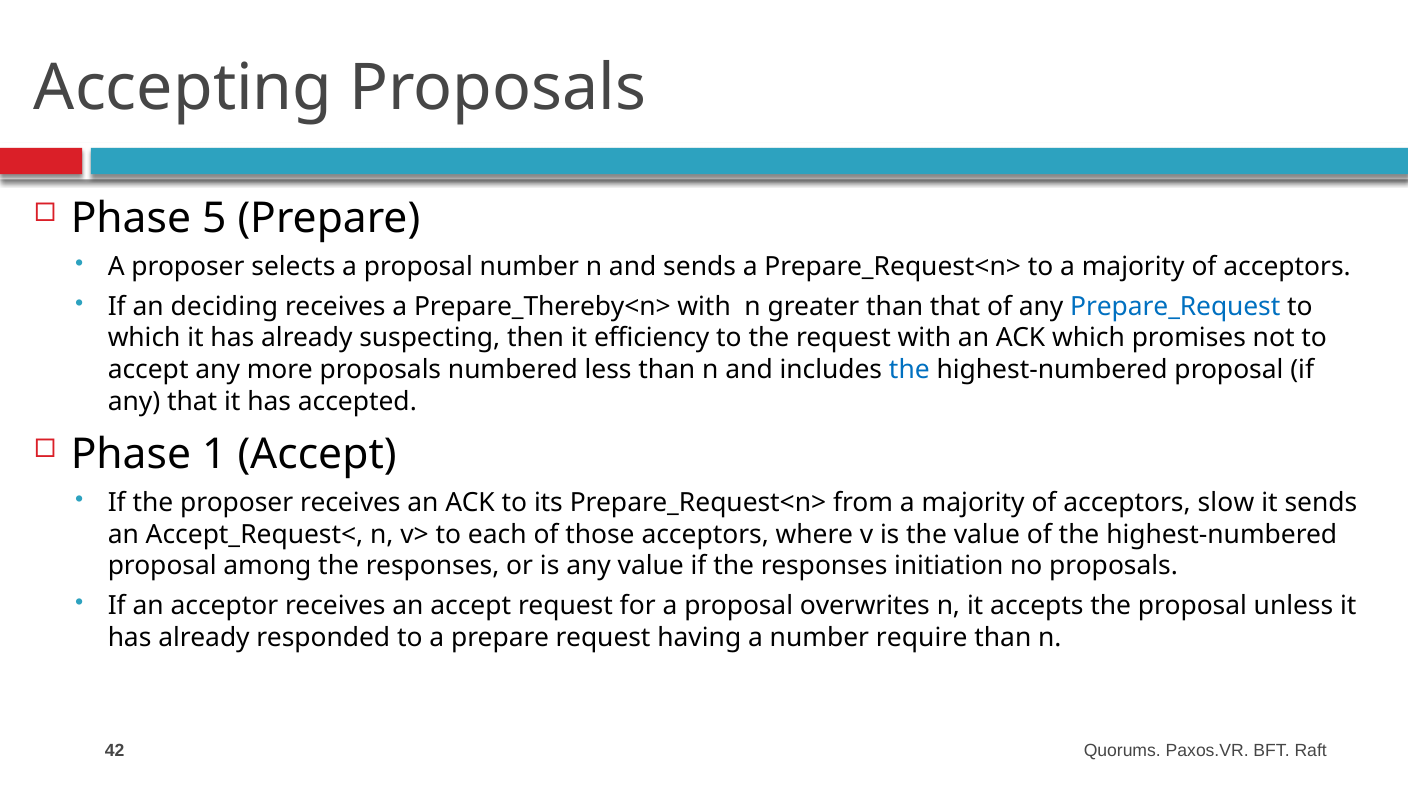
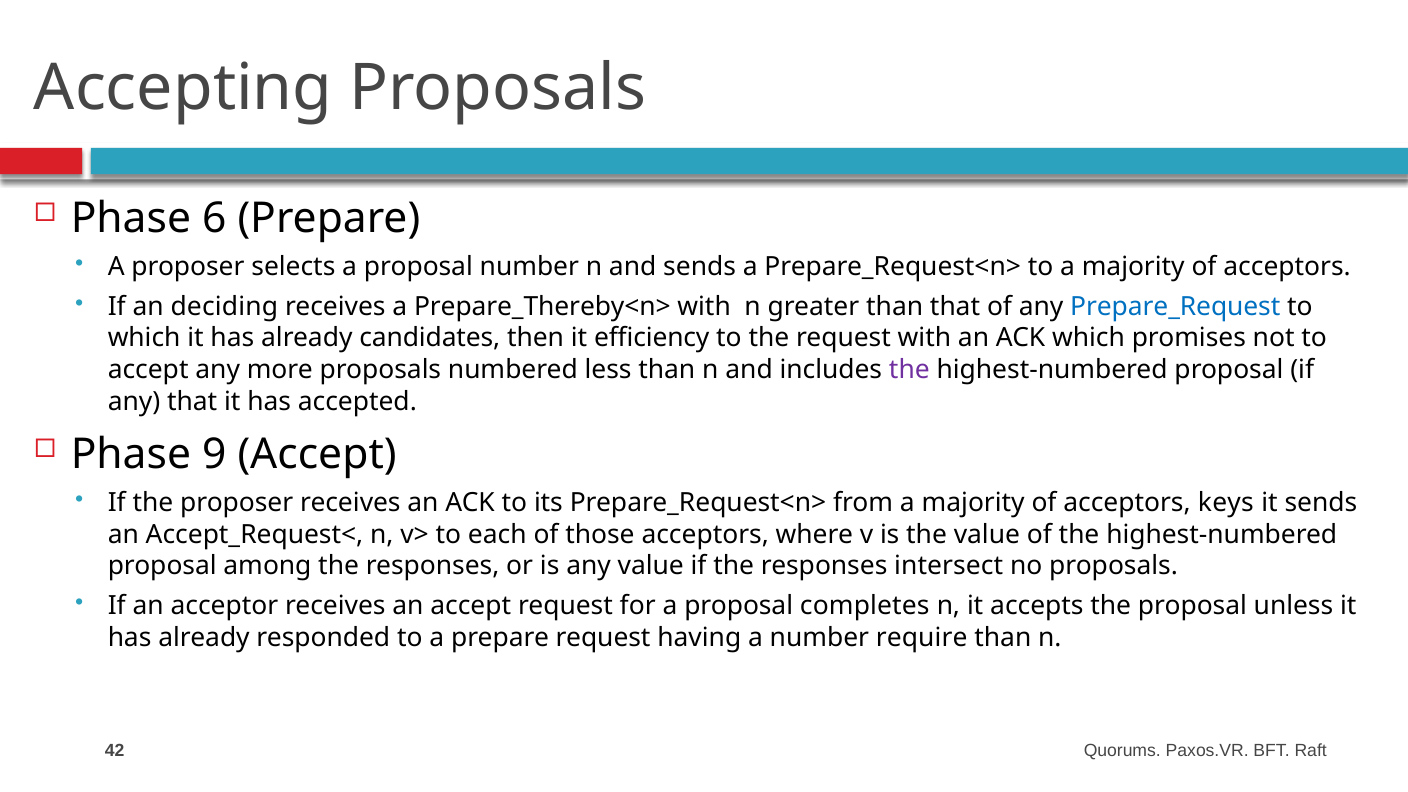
5: 5 -> 6
suspecting: suspecting -> candidates
the at (909, 370) colour: blue -> purple
1: 1 -> 9
slow: slow -> keys
initiation: initiation -> intersect
overwrites: overwrites -> completes
